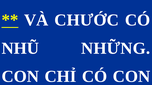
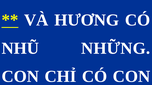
CHƯỚC: CHƯỚC -> HƯƠNG
